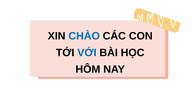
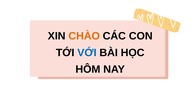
CHÀO colour: blue -> orange
